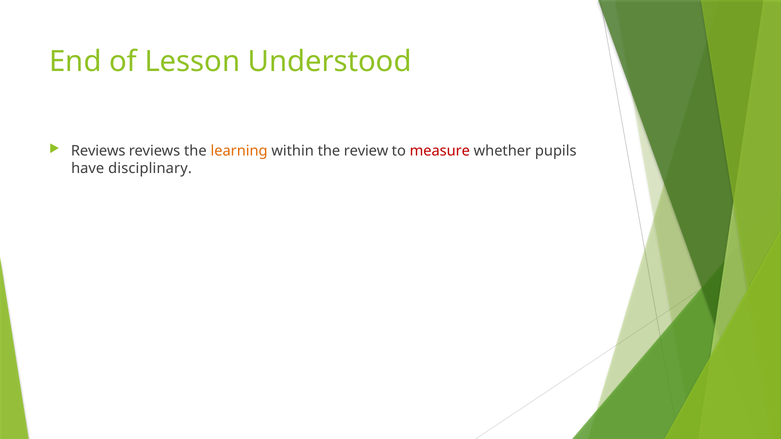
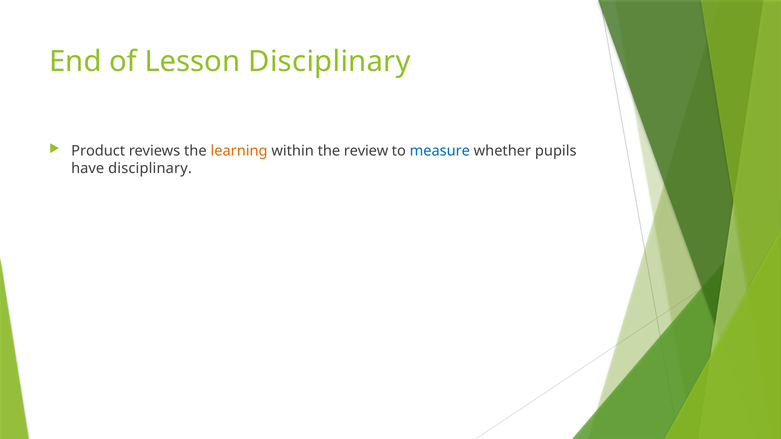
Lesson Understood: Understood -> Disciplinary
Reviews at (98, 151): Reviews -> Product
measure colour: red -> blue
